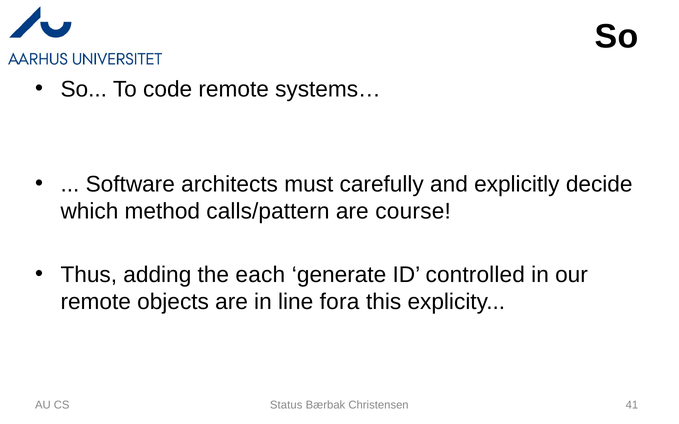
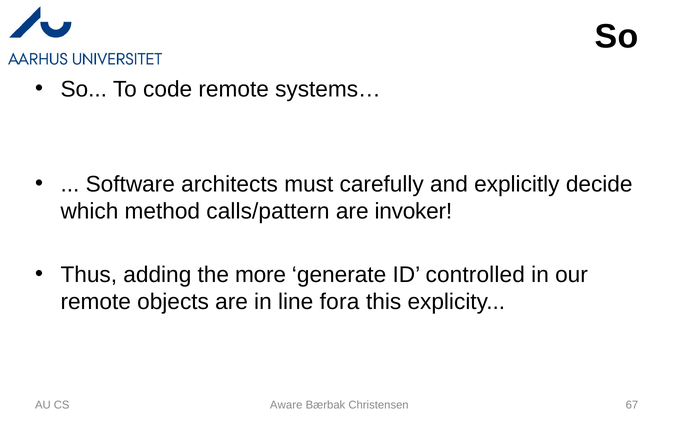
course: course -> invoker
each: each -> more
Status: Status -> Aware
41: 41 -> 67
